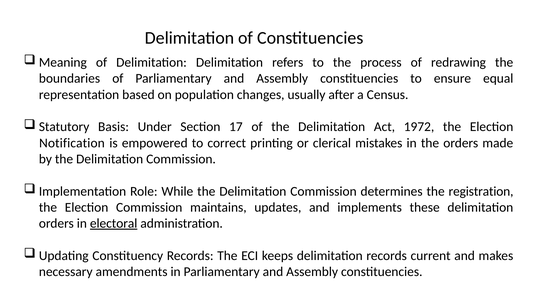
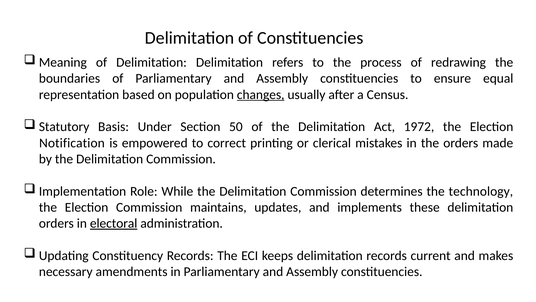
changes underline: none -> present
17: 17 -> 50
registration: registration -> technology
